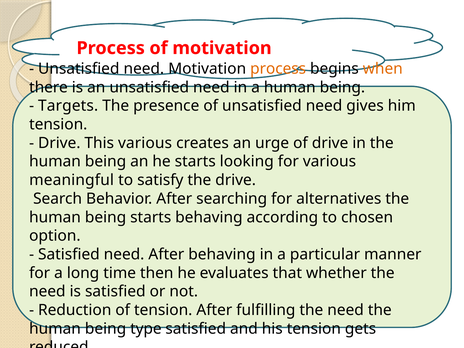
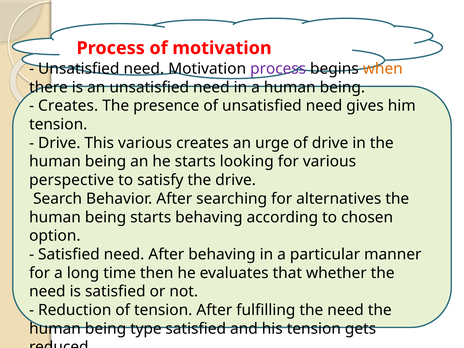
process at (278, 69) colour: orange -> purple
Targets at (68, 106): Targets -> Creates
meaningful: meaningful -> perspective
